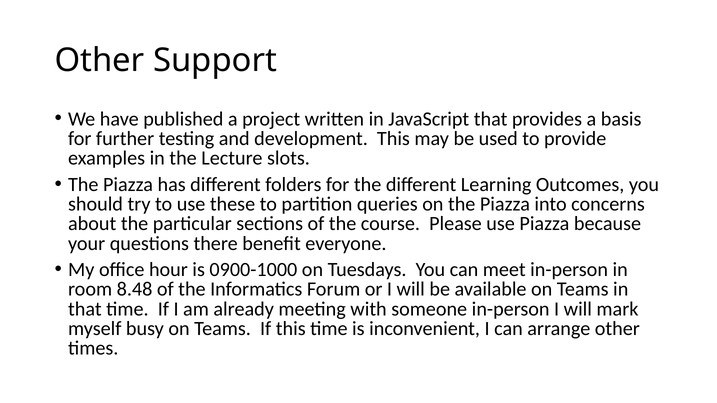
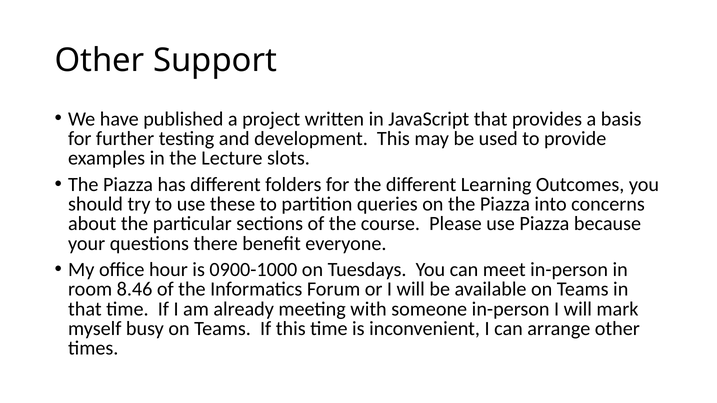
8.48: 8.48 -> 8.46
